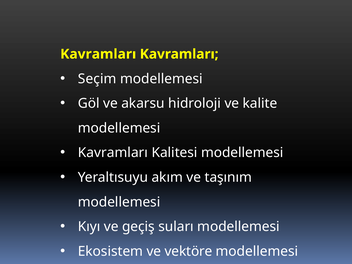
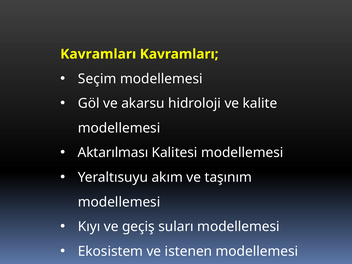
Kavramları at (113, 153): Kavramları -> Aktarılması
vektöre: vektöre -> istenen
